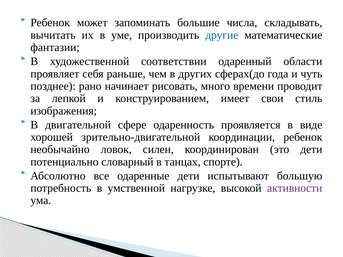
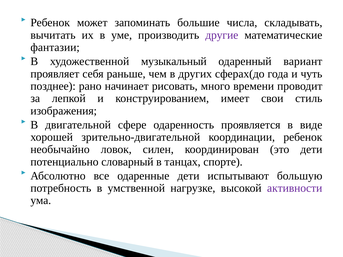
другие colour: blue -> purple
соответствии: соответствии -> музыкальный
области: области -> вариант
